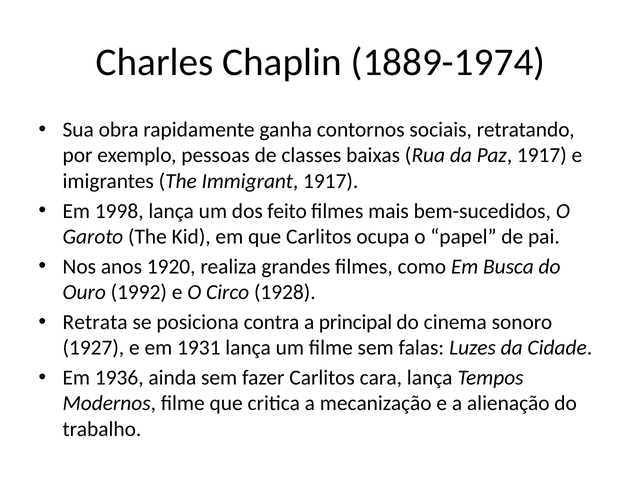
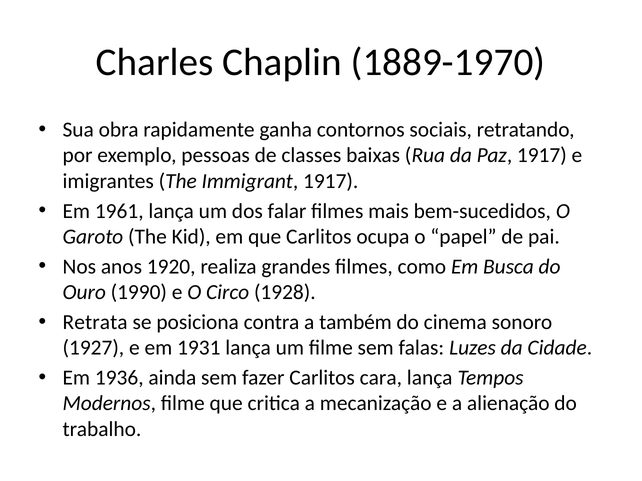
1889-1974: 1889-1974 -> 1889-1970
1998: 1998 -> 1961
feito: feito -> falar
1992: 1992 -> 1990
principal: principal -> também
